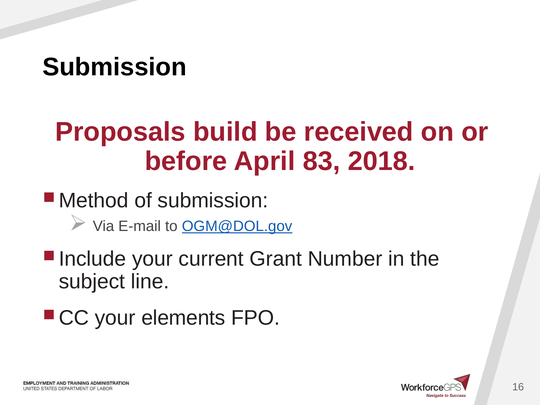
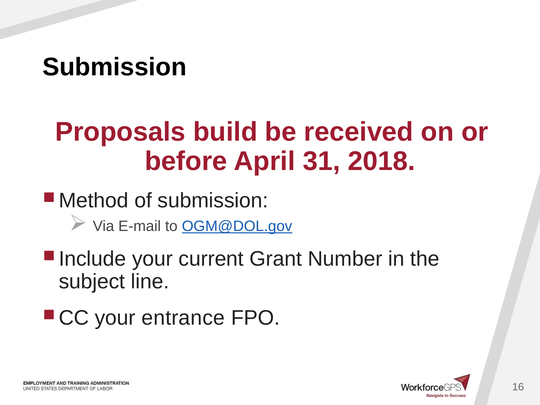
83: 83 -> 31
elements: elements -> entrance
